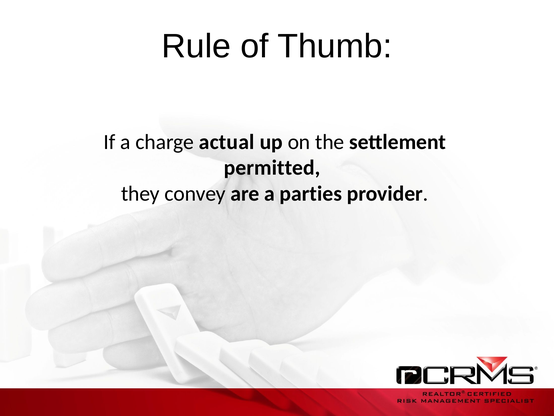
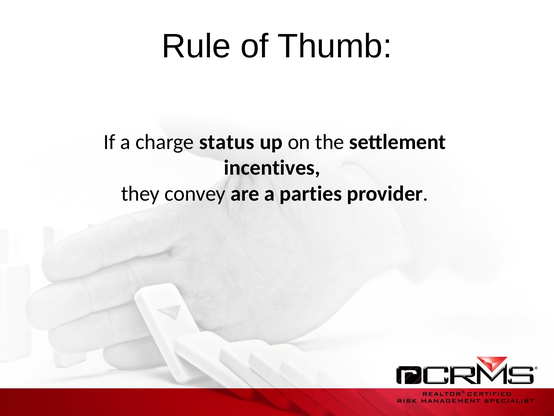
actual: actual -> status
permitted: permitted -> incentives
